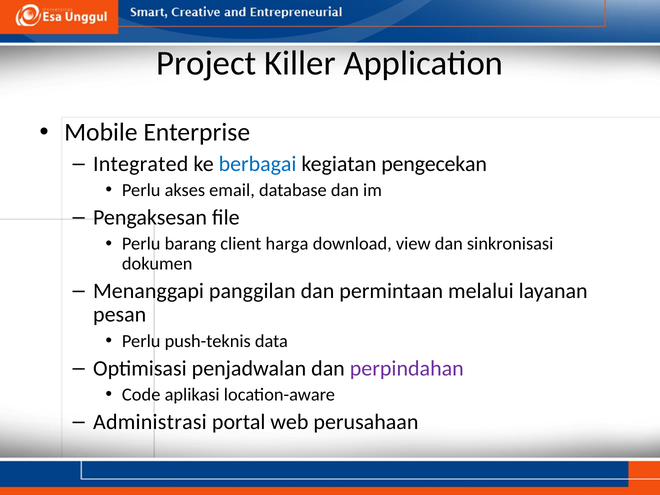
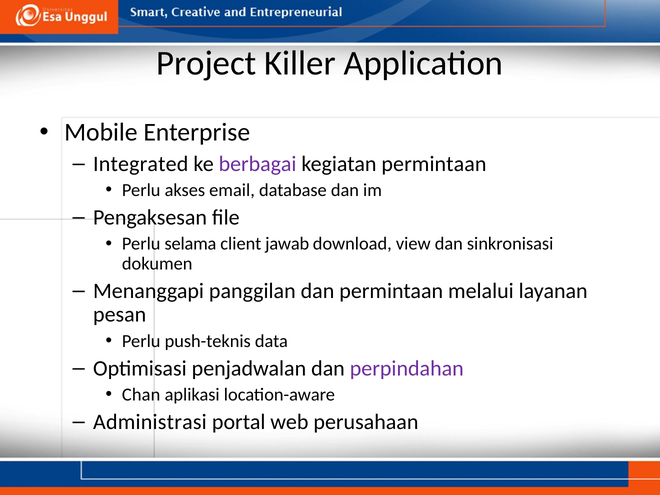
berbagai colour: blue -> purple
kegiatan pengecekan: pengecekan -> permintaan
barang: barang -> selama
harga: harga -> jawab
Code: Code -> Chan
